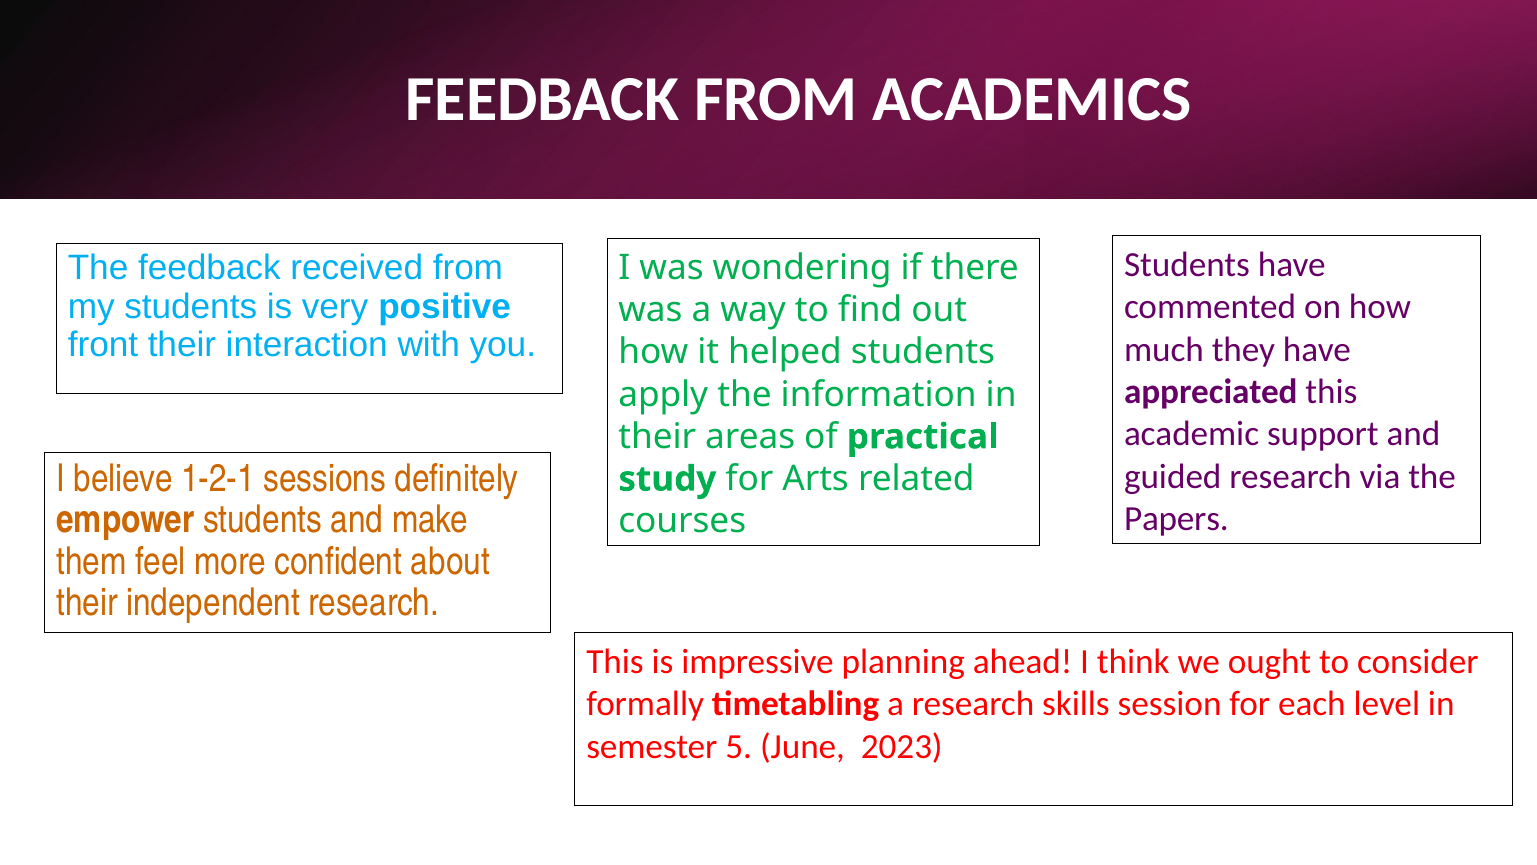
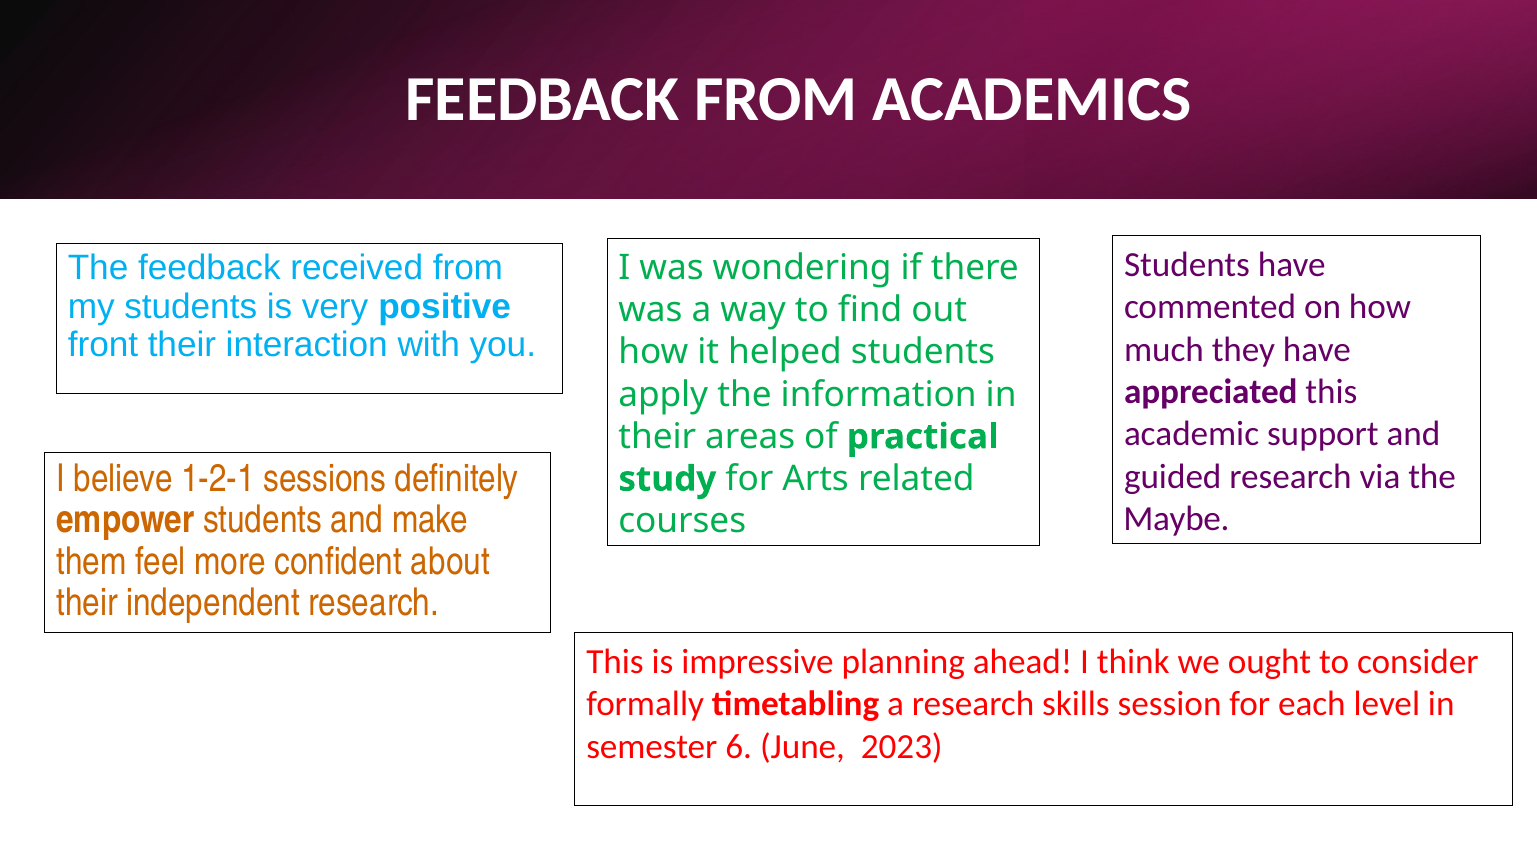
Papers: Papers -> Maybe
5: 5 -> 6
